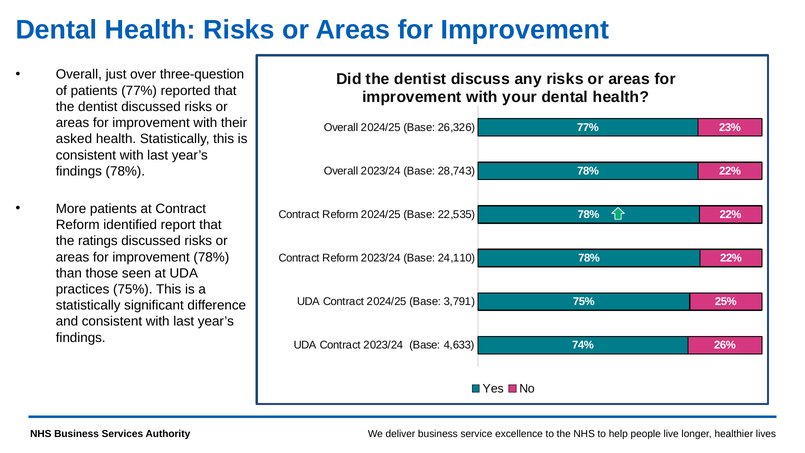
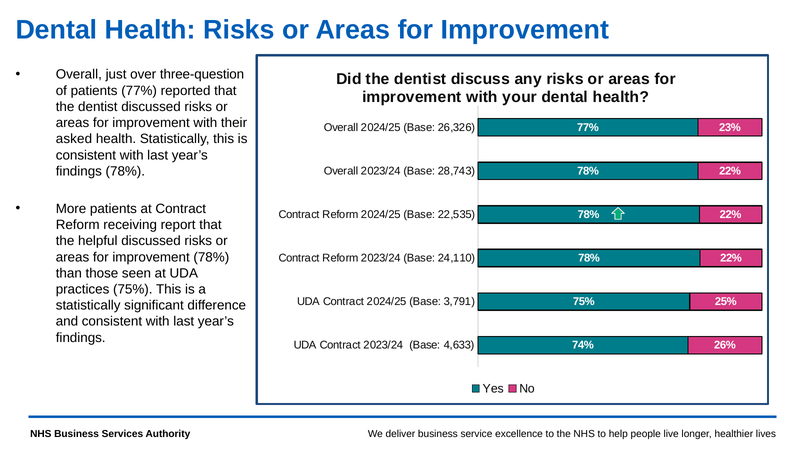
identified: identified -> receiving
ratings: ratings -> helpful
